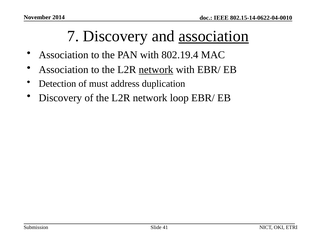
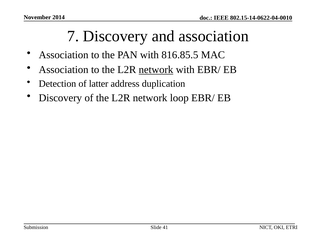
association at (214, 36) underline: present -> none
802.19.4: 802.19.4 -> 816.85.5
must: must -> latter
